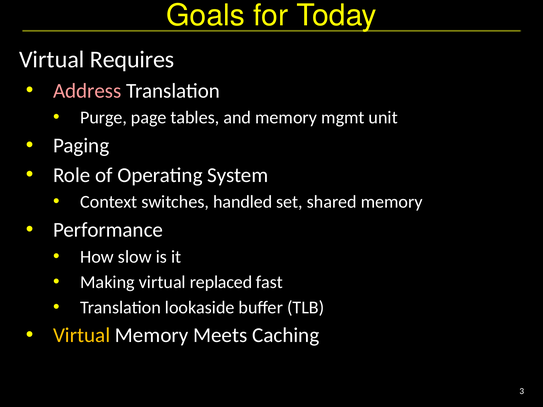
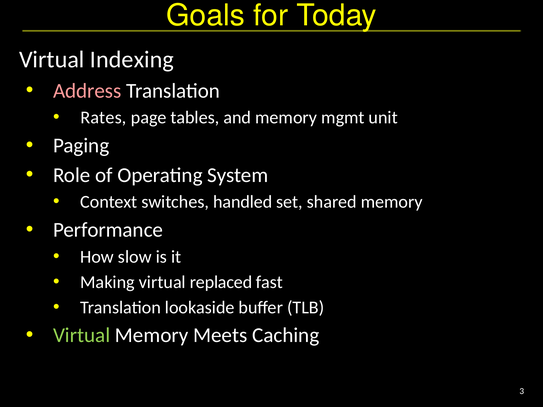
Requires: Requires -> Indexing
Purge: Purge -> Rates
Virtual at (82, 336) colour: yellow -> light green
